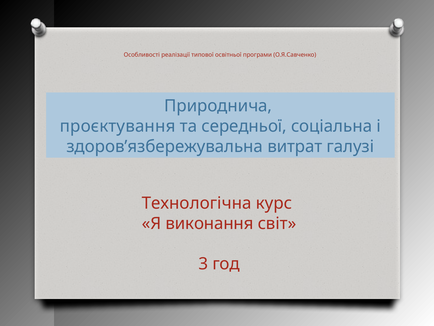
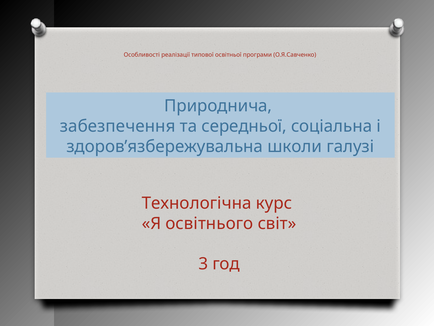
проєктування: проєктування -> забезпечення
витрат: витрат -> школи
виконання: виконання -> освітнього
